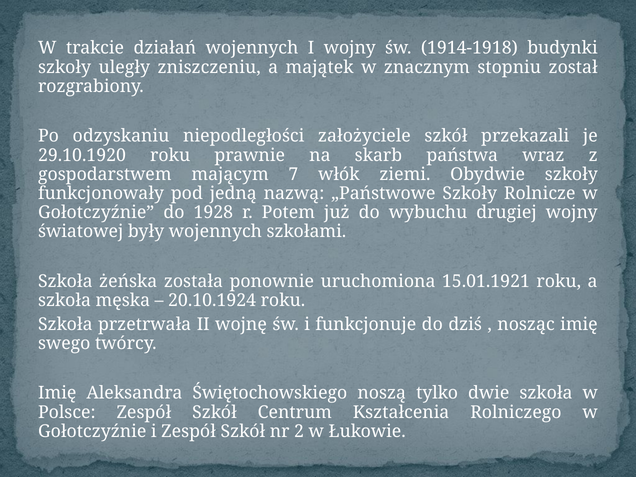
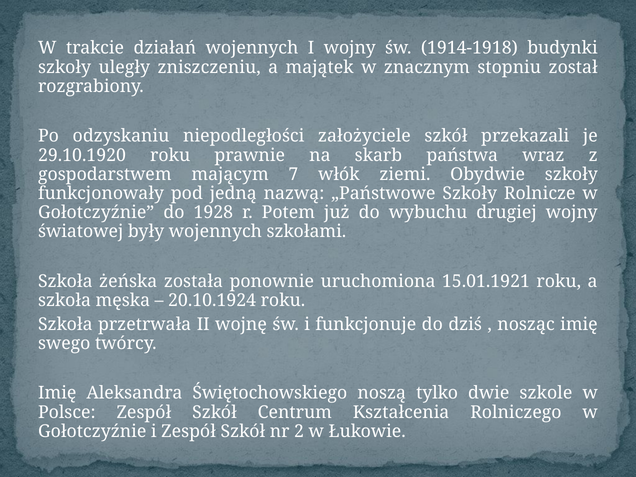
dwie szkoła: szkoła -> szkole
